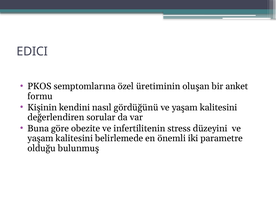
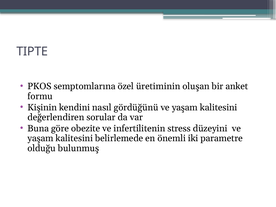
EDICI: EDICI -> TIPTE
